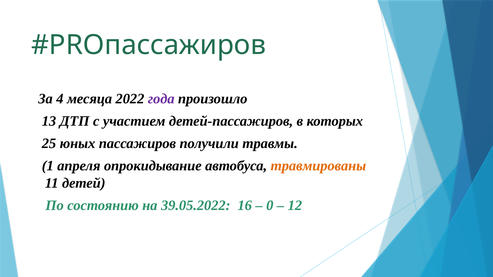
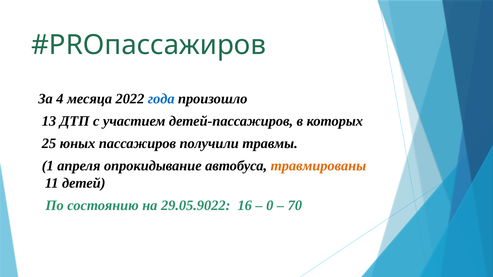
года colour: purple -> blue
39.05.2022: 39.05.2022 -> 29.05.9022
12: 12 -> 70
